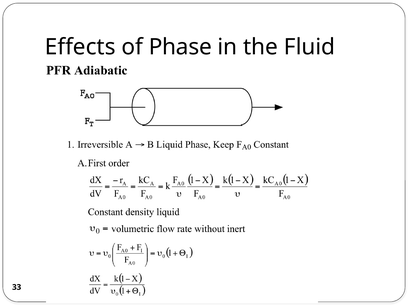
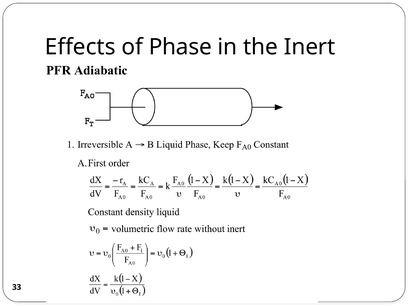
Fluid: Fluid -> Inert
